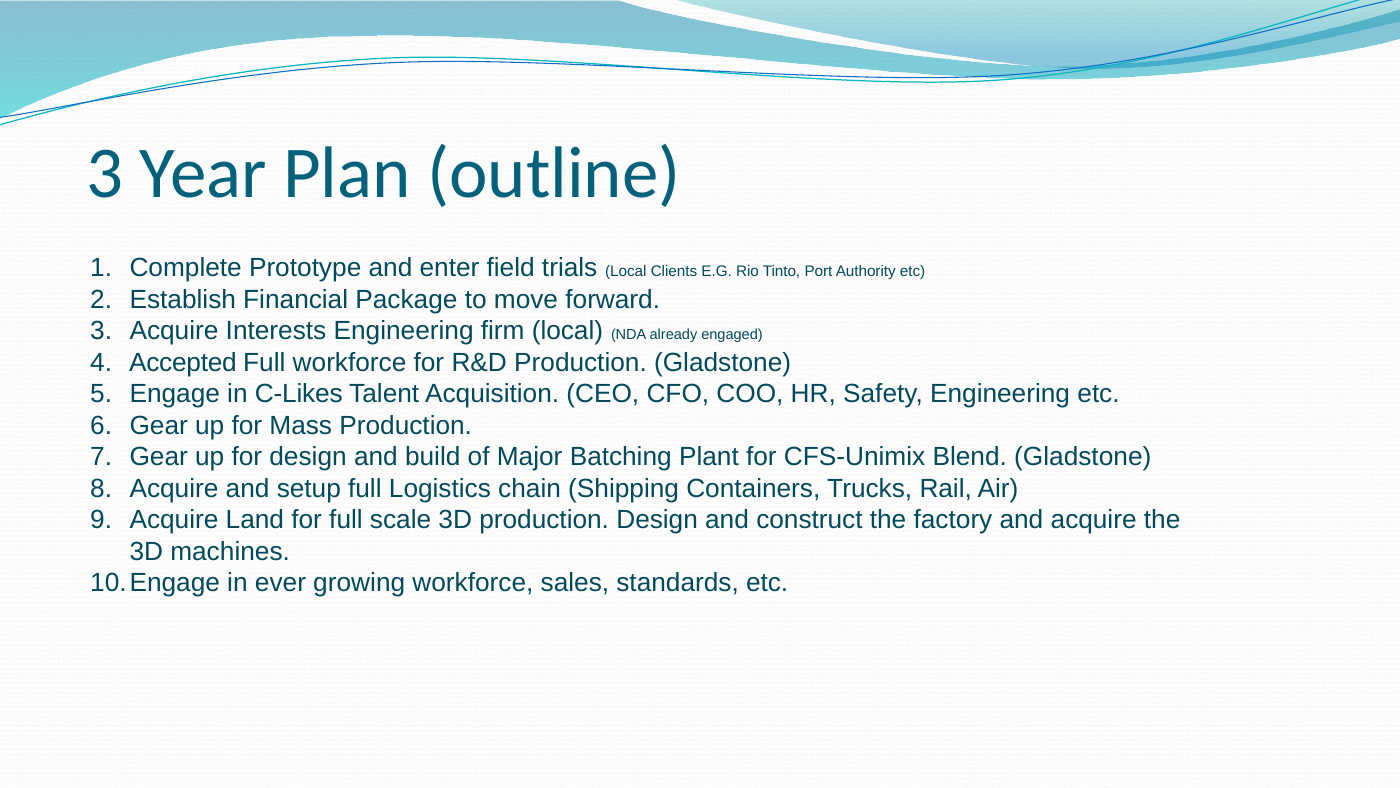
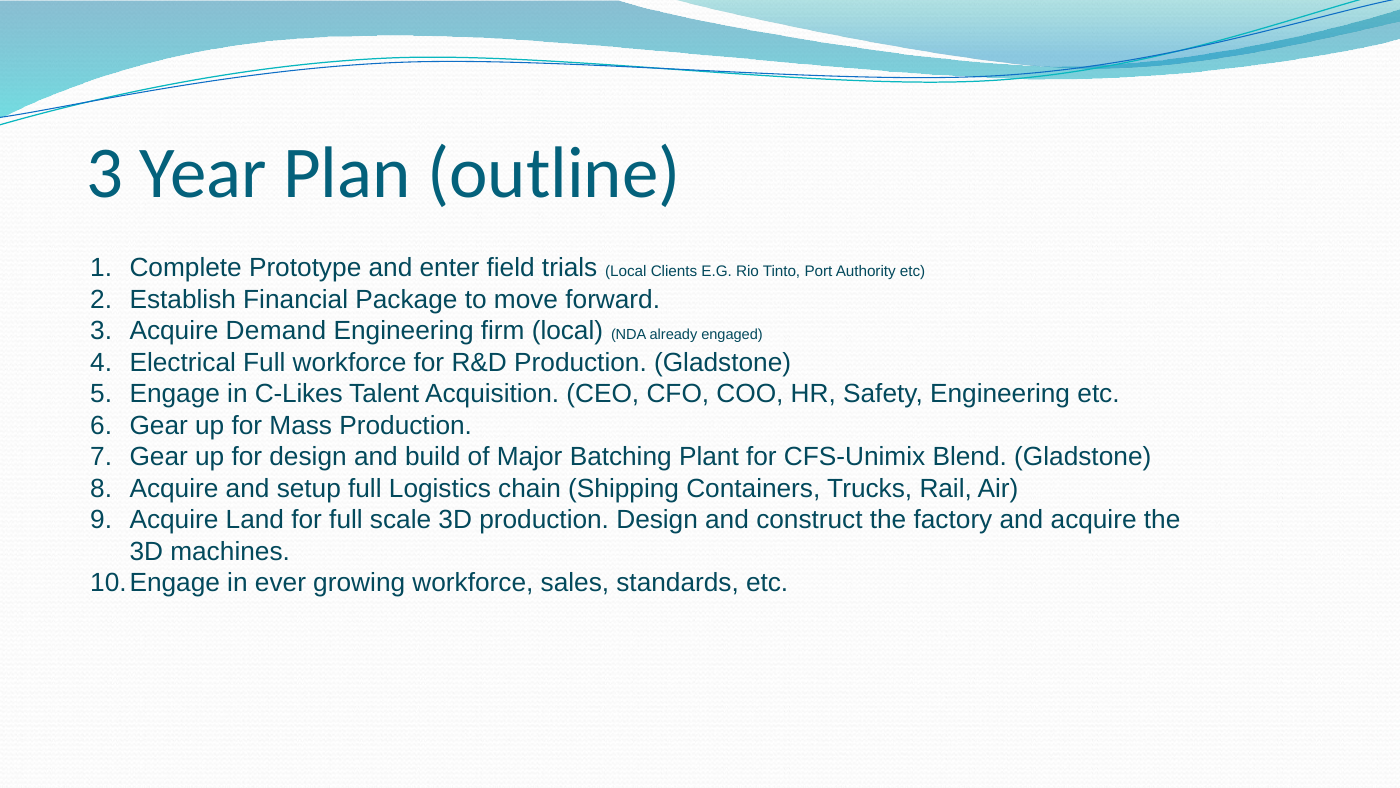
Interests: Interests -> Demand
Accepted: Accepted -> Electrical
